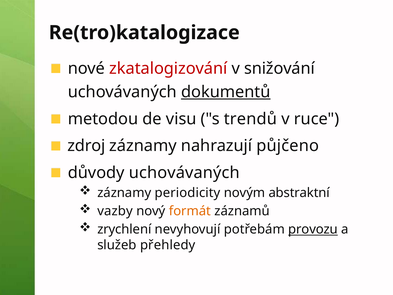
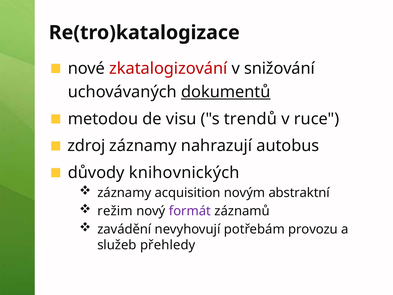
půjčeno: půjčeno -> autobus
důvody uchovávaných: uchovávaných -> knihovnických
periodicity: periodicity -> acquisition
vazby: vazby -> režim
formát colour: orange -> purple
zrychlení: zrychlení -> zavádění
provozu underline: present -> none
